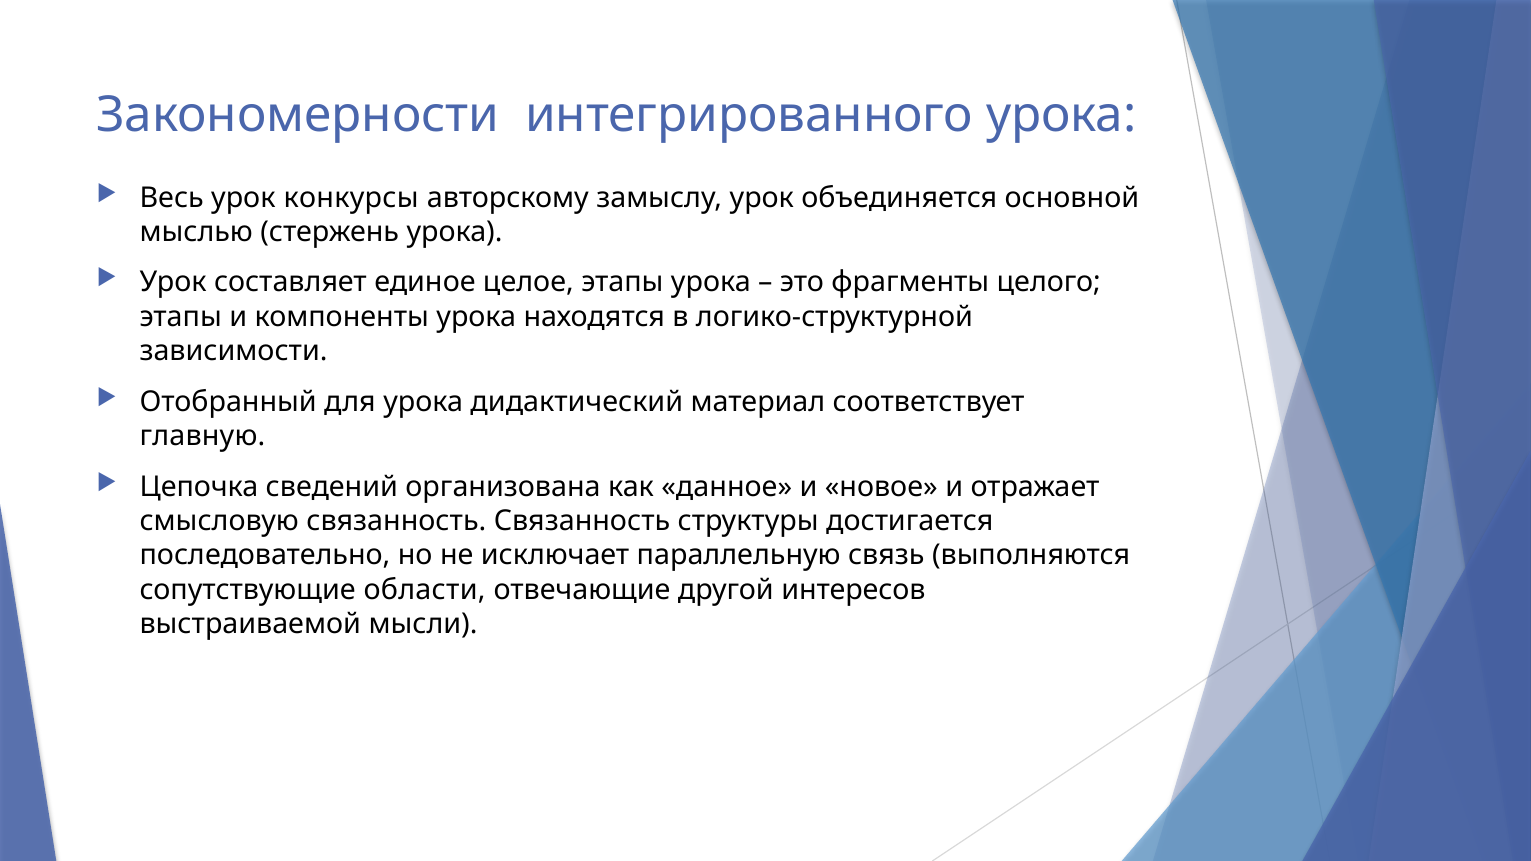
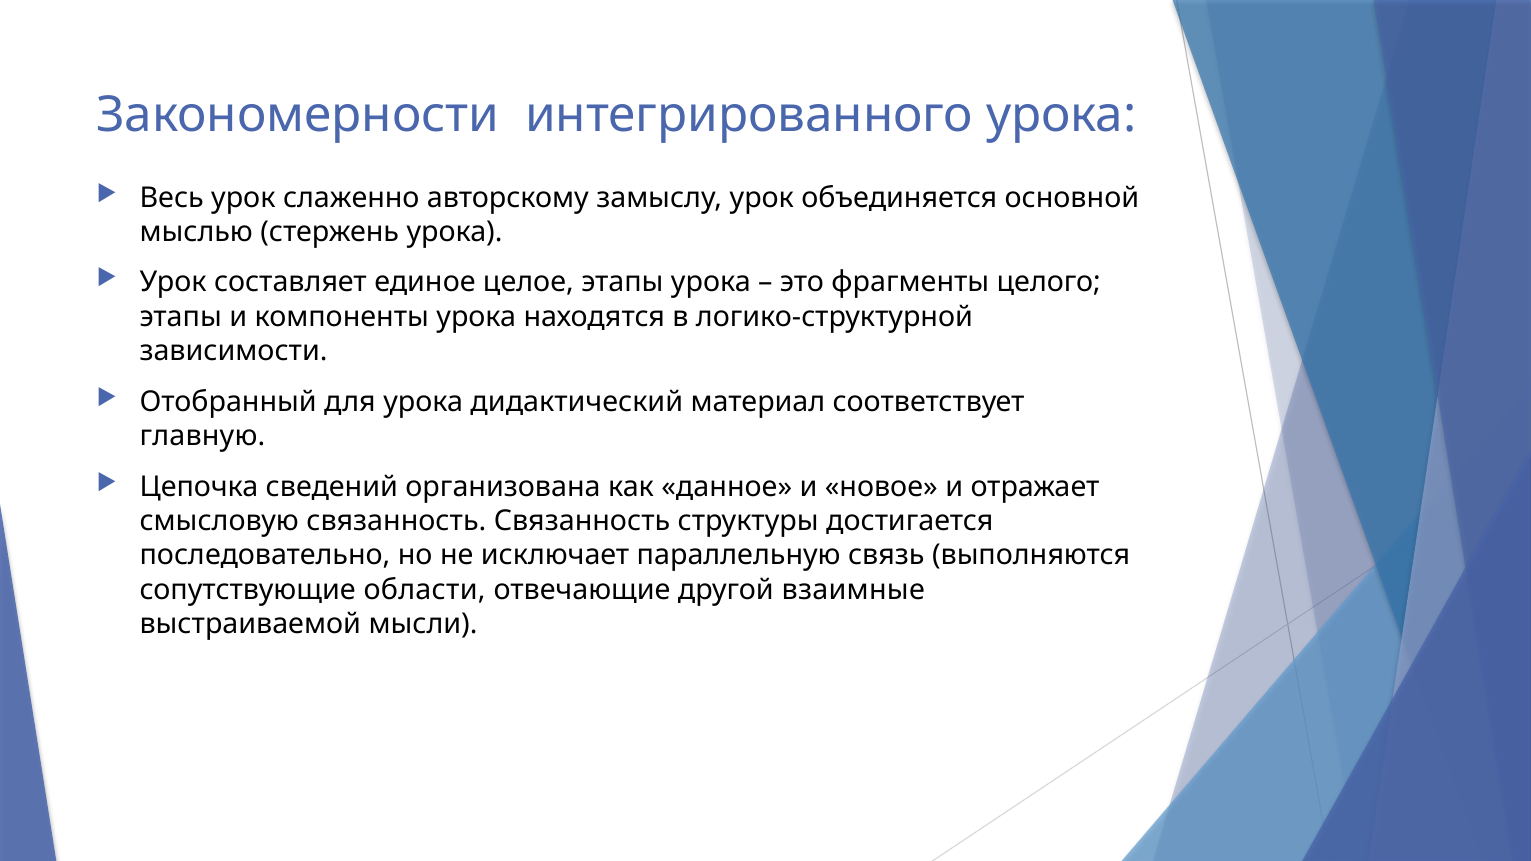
конкурсы: конкурсы -> слаженно
интересов: интересов -> взаимные
